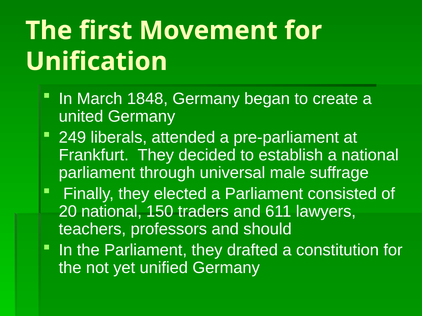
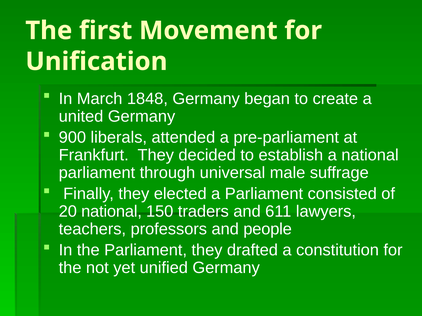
249: 249 -> 900
should: should -> people
